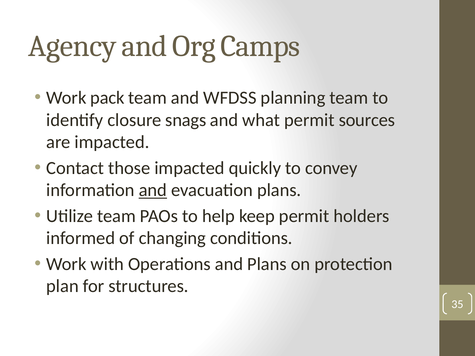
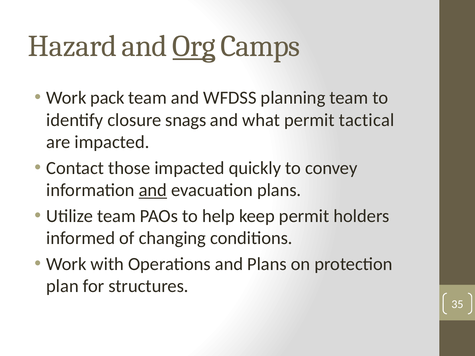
Agency: Agency -> Hazard
Org underline: none -> present
sources: sources -> tactical
